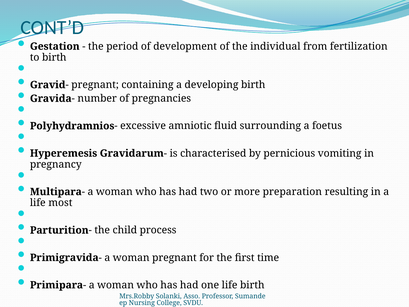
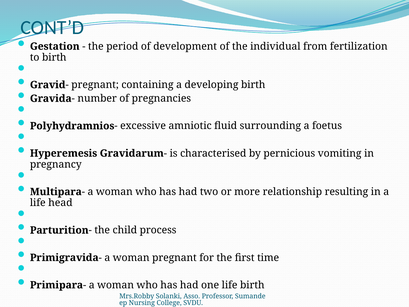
preparation: preparation -> relationship
most: most -> head
